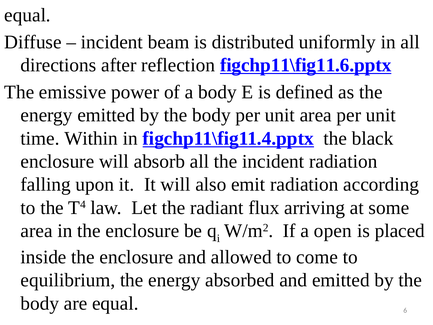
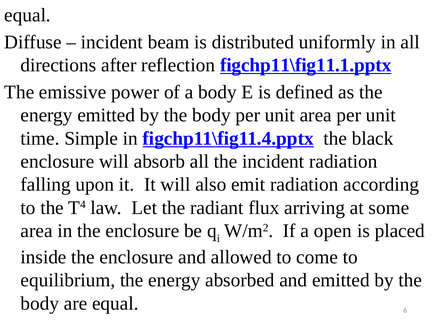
figchp11\fig11.6.pptx: figchp11\fig11.6.pptx -> figchp11\fig11.1.pptx
Within: Within -> Simple
